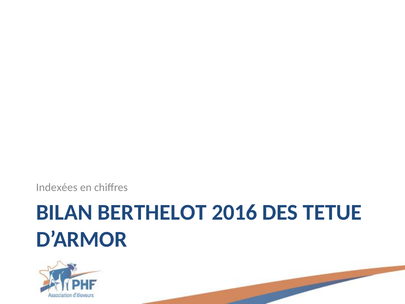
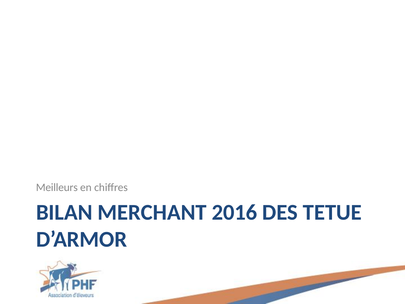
Indexées: Indexées -> Meilleurs
BERTHELOT: BERTHELOT -> MERCHANT
